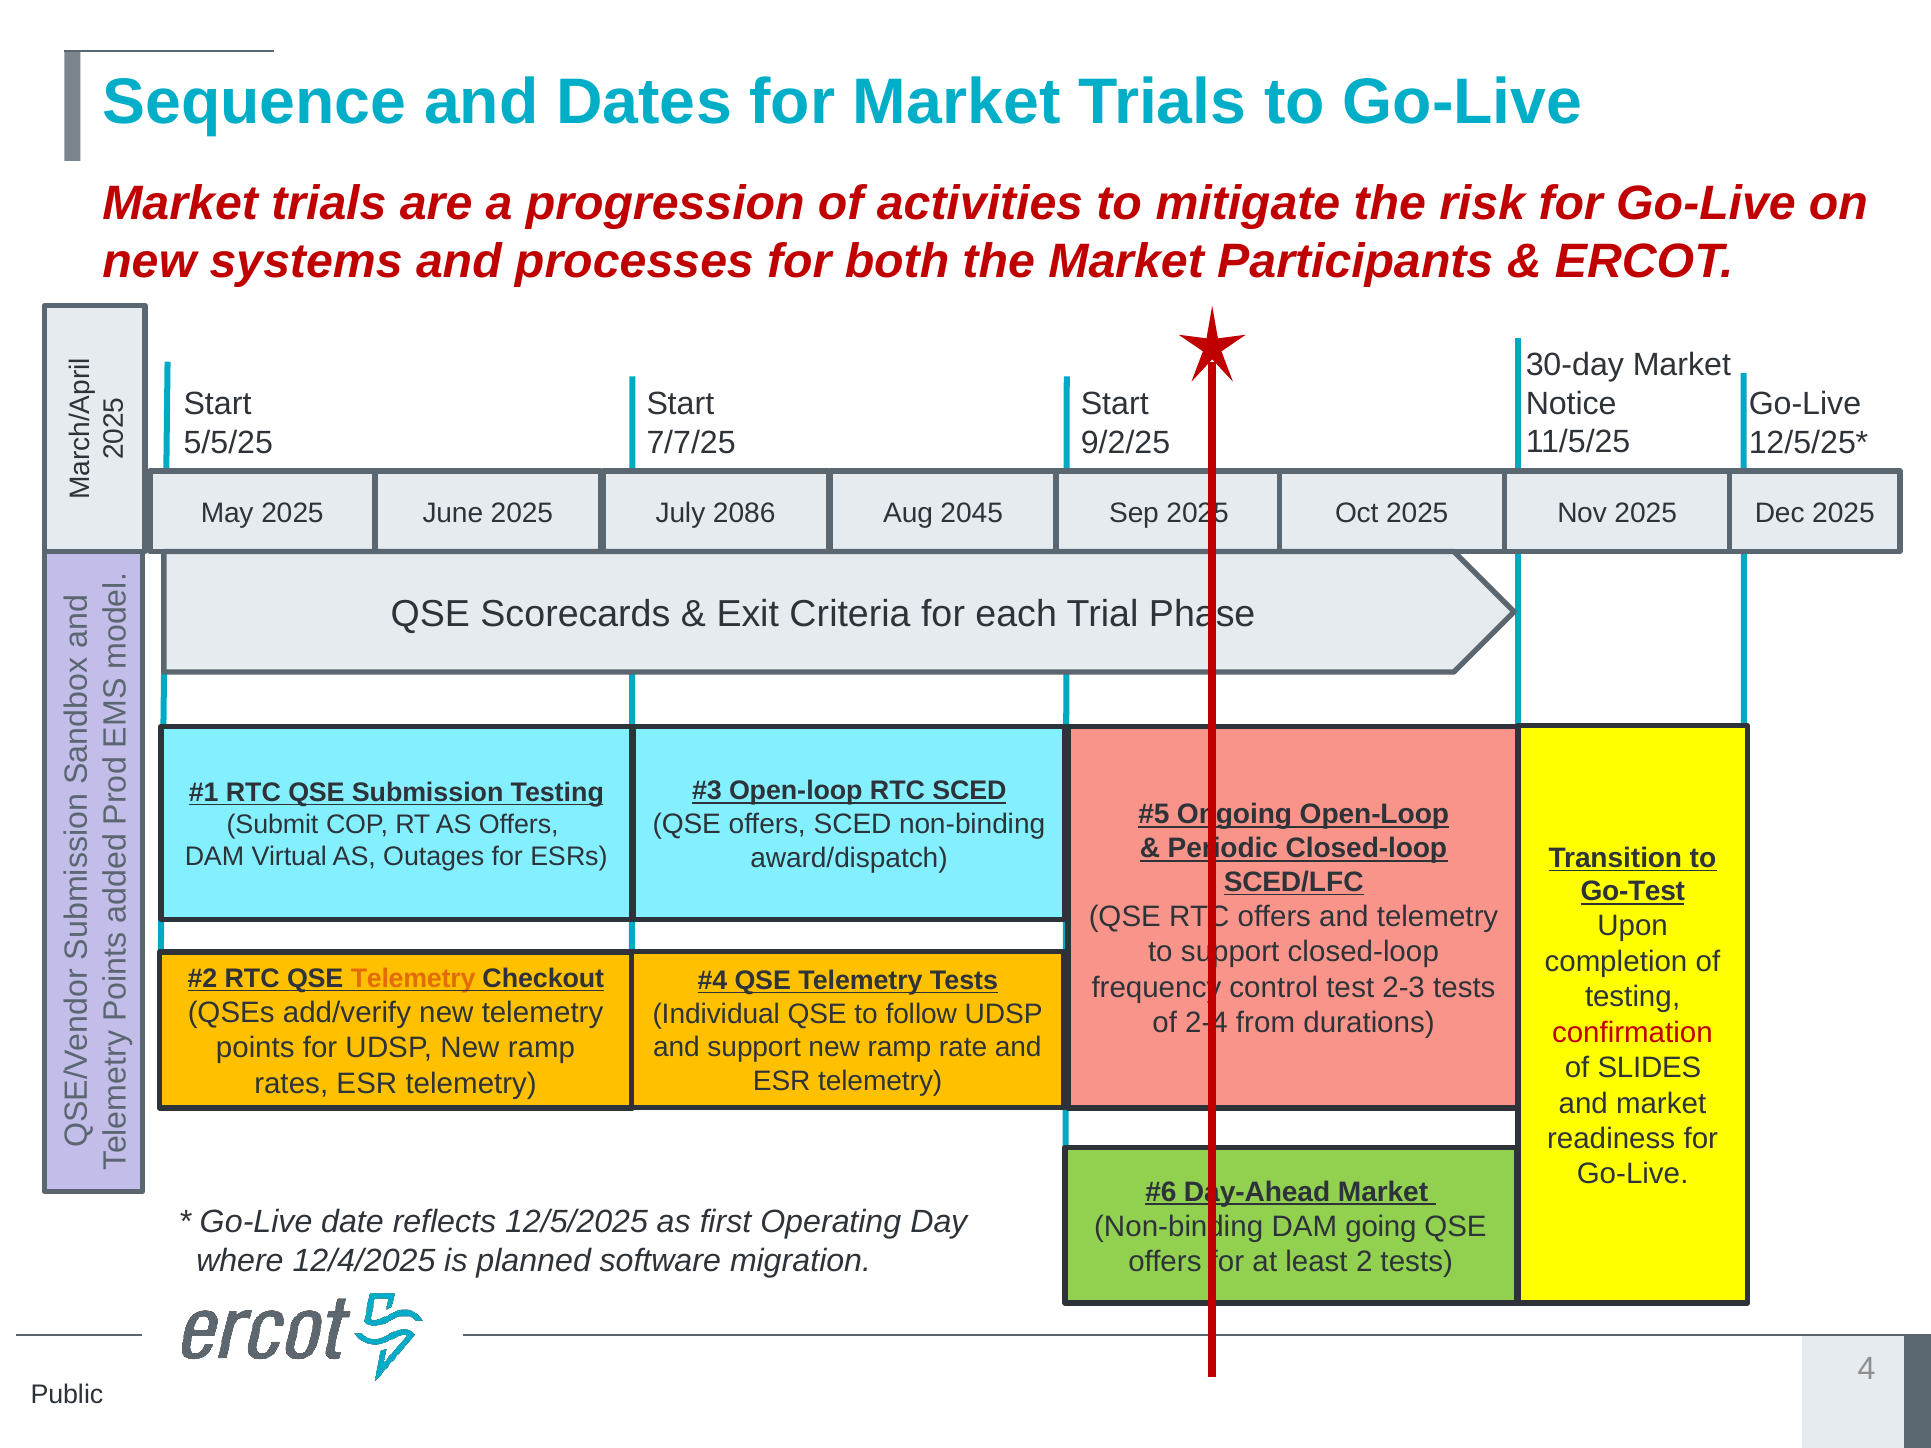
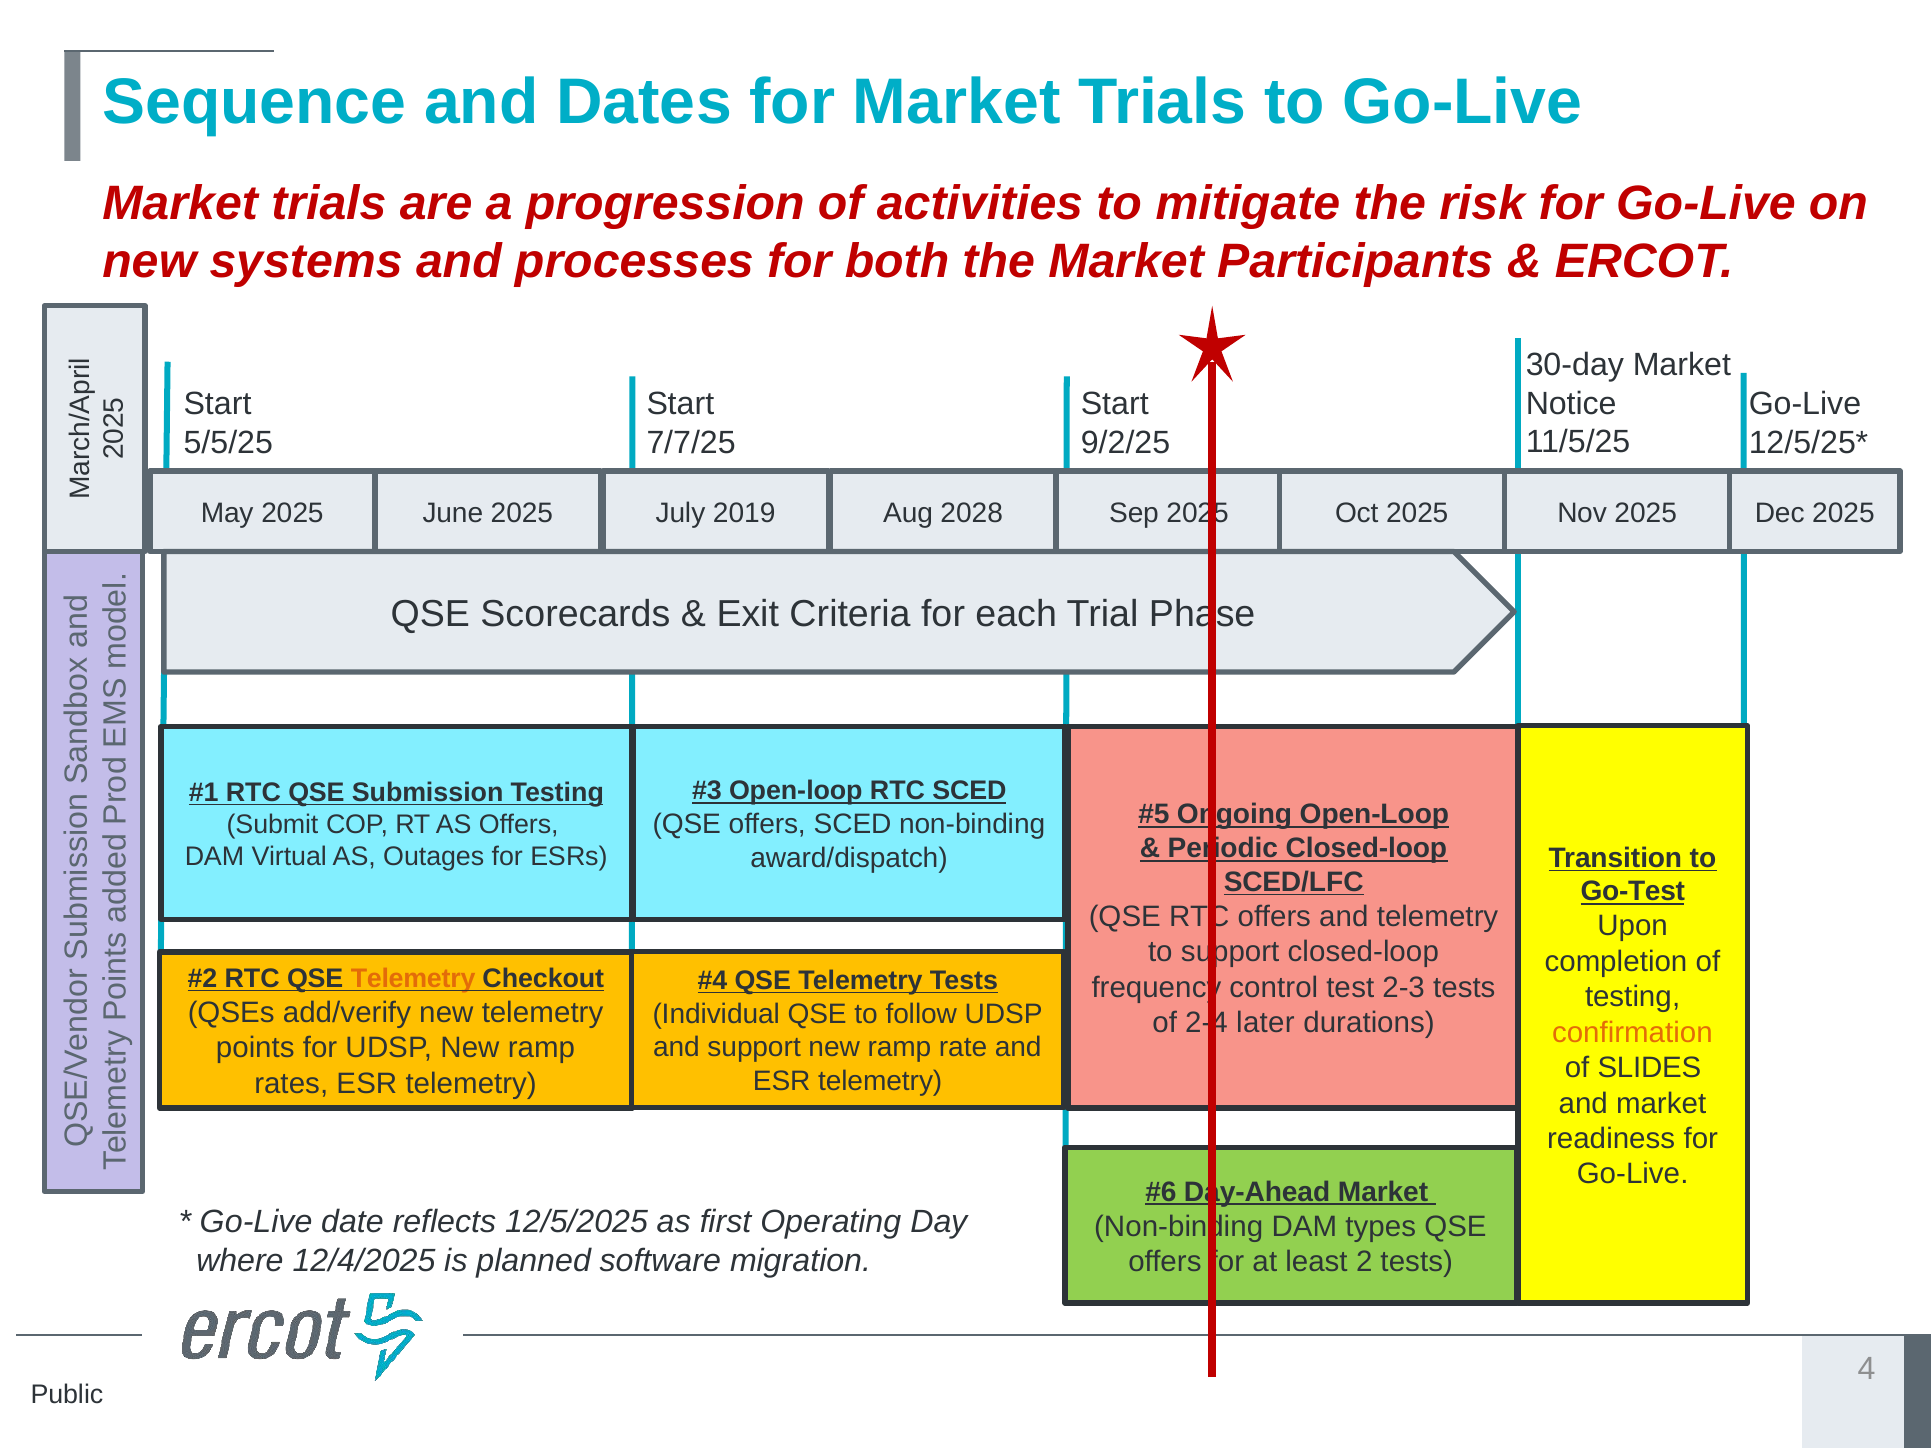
2086: 2086 -> 2019
2045: 2045 -> 2028
from: from -> later
confirmation colour: red -> orange
going: going -> types
